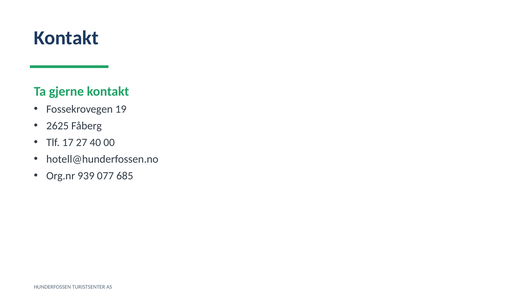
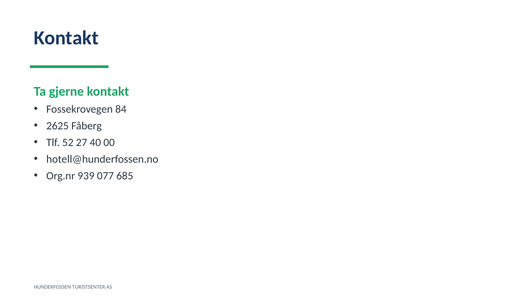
19: 19 -> 84
17: 17 -> 52
